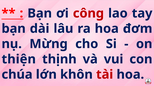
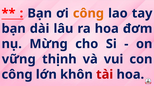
công at (88, 13) colour: red -> orange
thiện: thiện -> vững
chúa at (17, 75): chúa -> công
